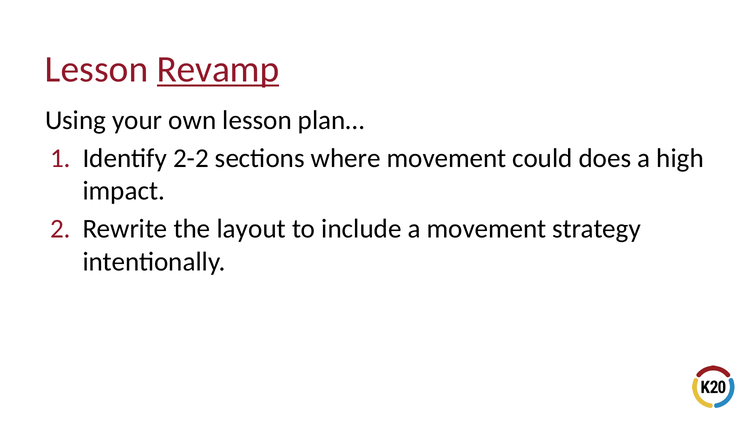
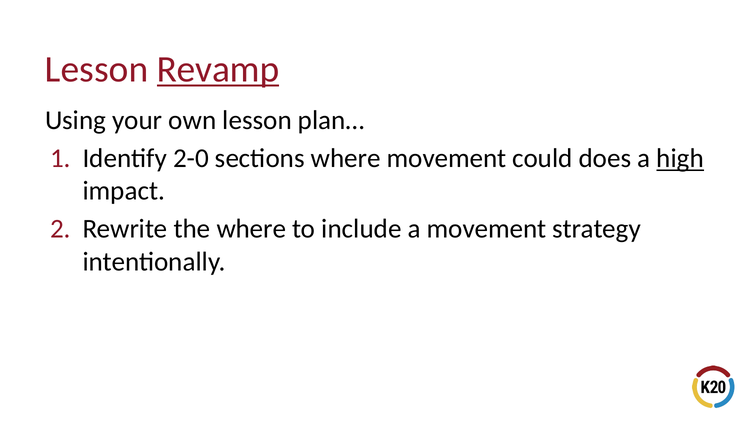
2-2: 2-2 -> 2-0
high underline: none -> present
the layout: layout -> where
